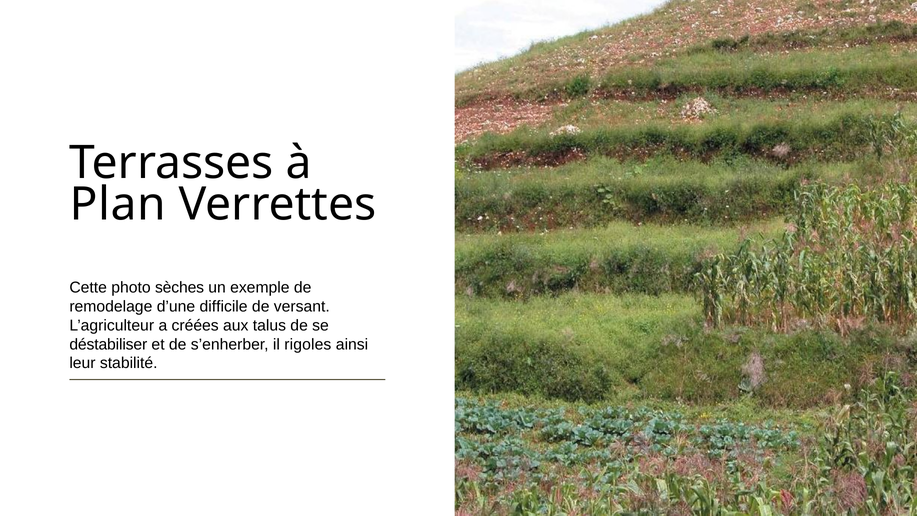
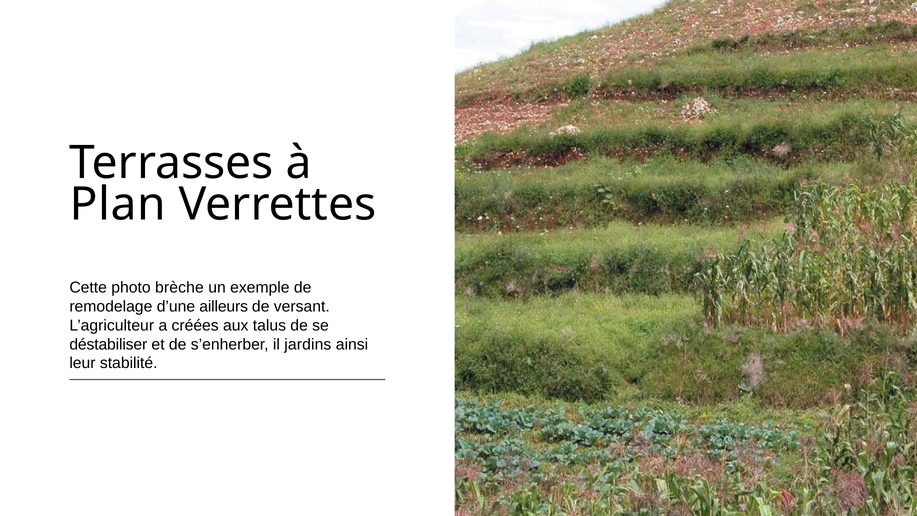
sèches: sèches -> brèche
difficile: difficile -> ailleurs
rigoles: rigoles -> jardins
